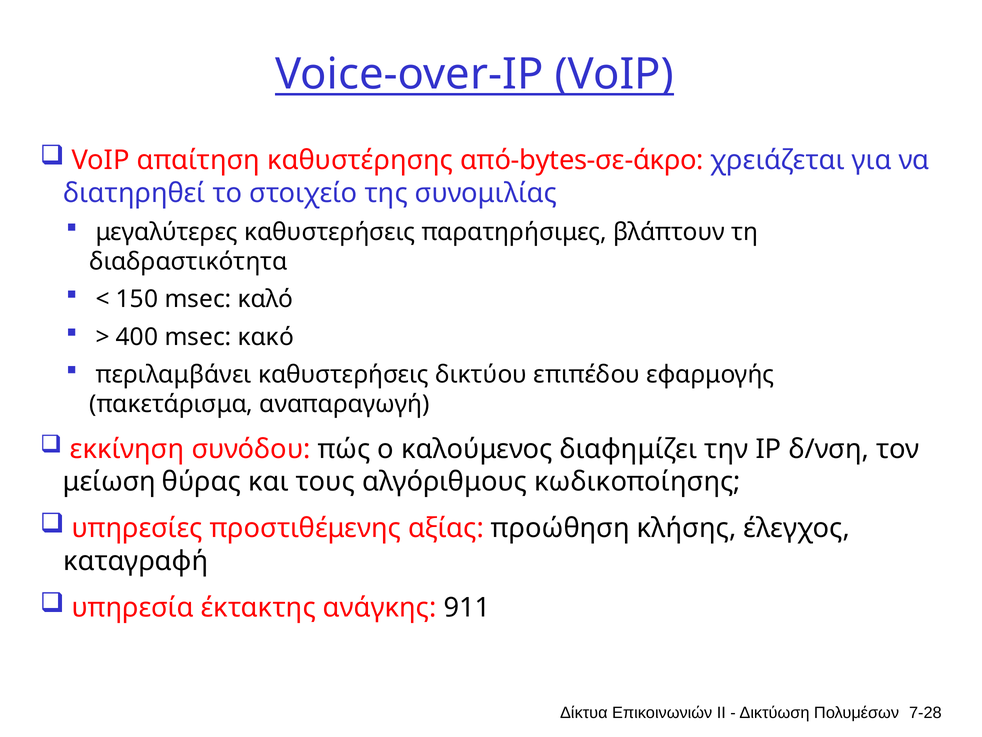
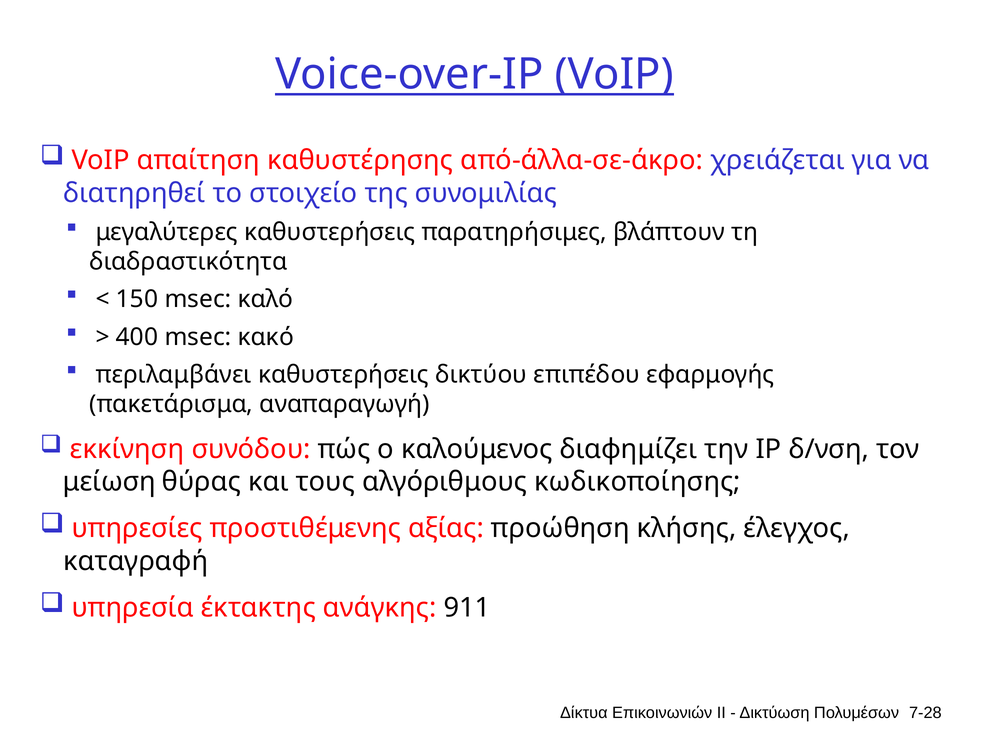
από-bytes-σε-άκρο: από-bytes-σε-άκρο -> από-άλλα-σε-άκρο
